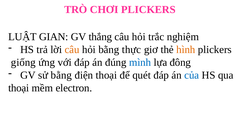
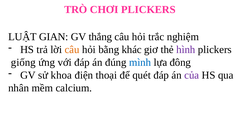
thực: thực -> khác
hình colour: orange -> purple
sử bằng: bằng -> khoa
của colour: blue -> purple
thoại at (19, 88): thoại -> nhân
electron: electron -> calcium
